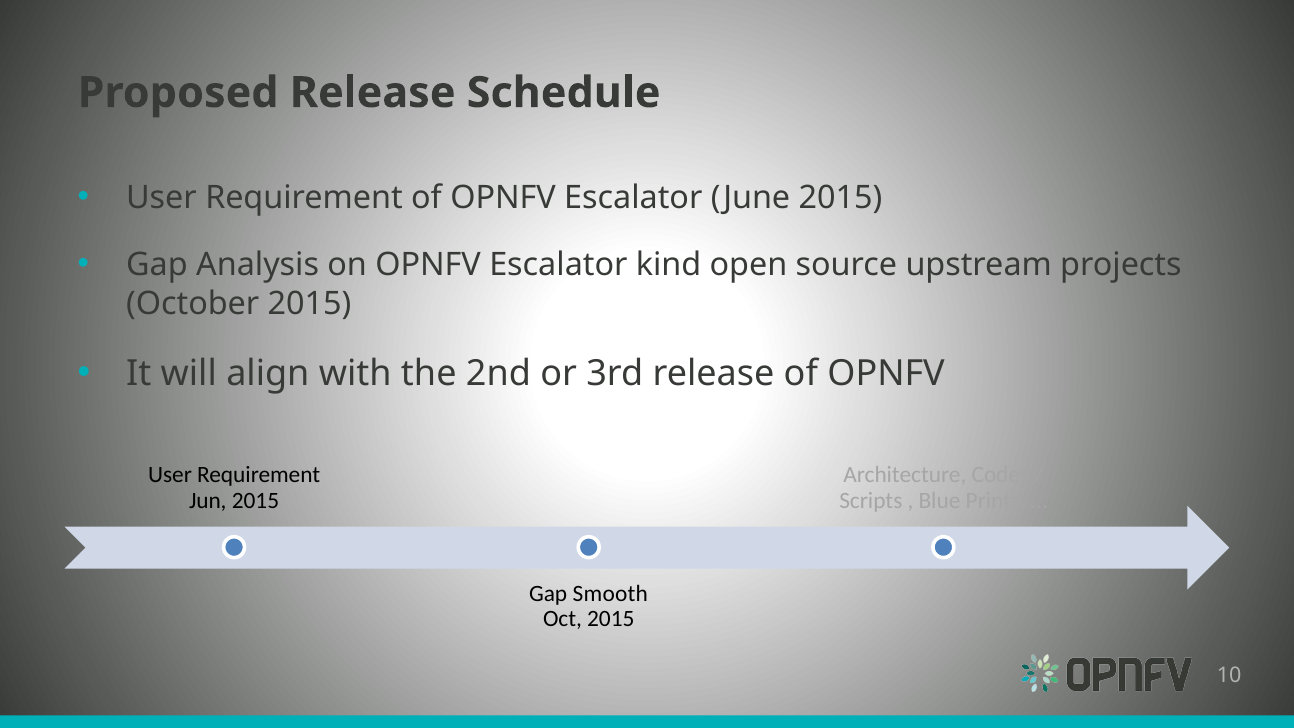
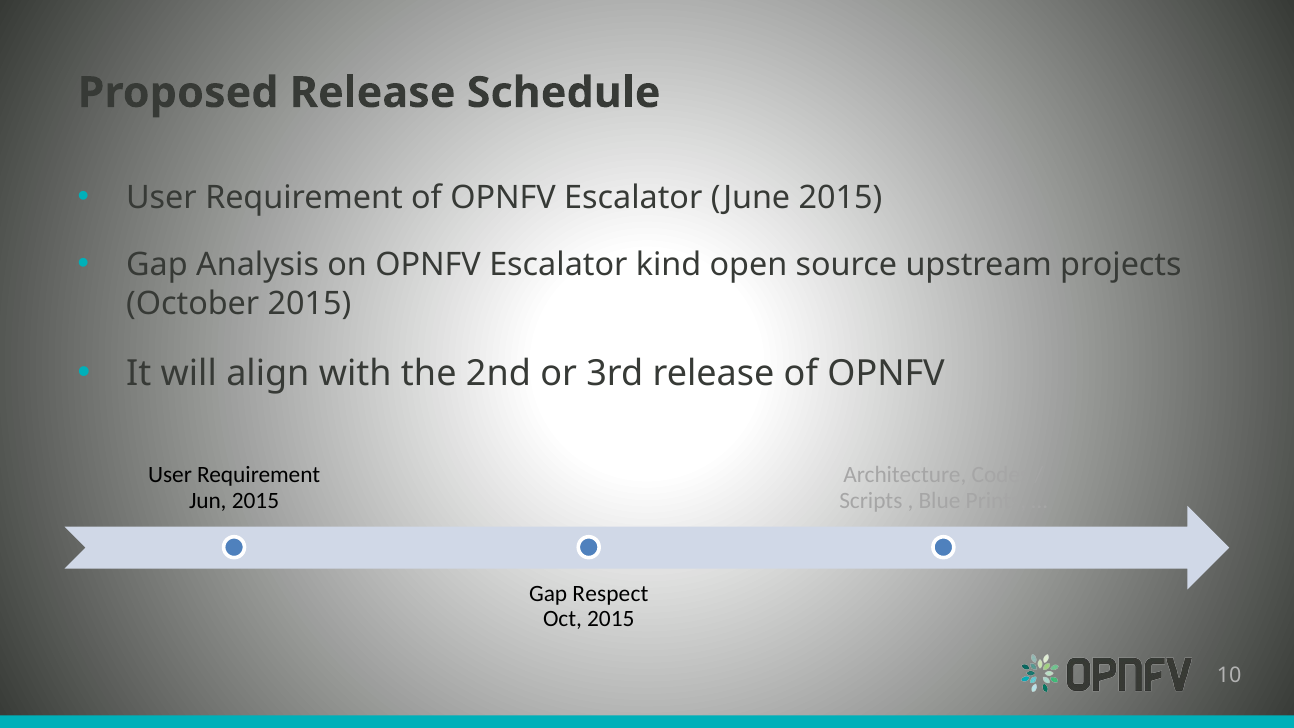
Smooth: Smooth -> Respect
